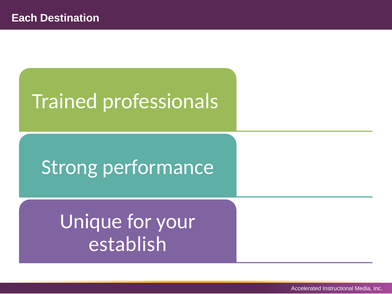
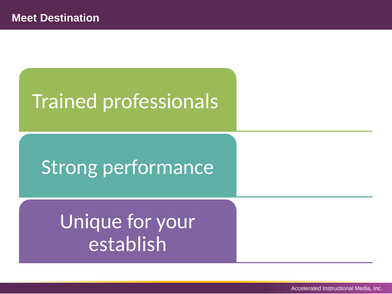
Each: Each -> Meet
